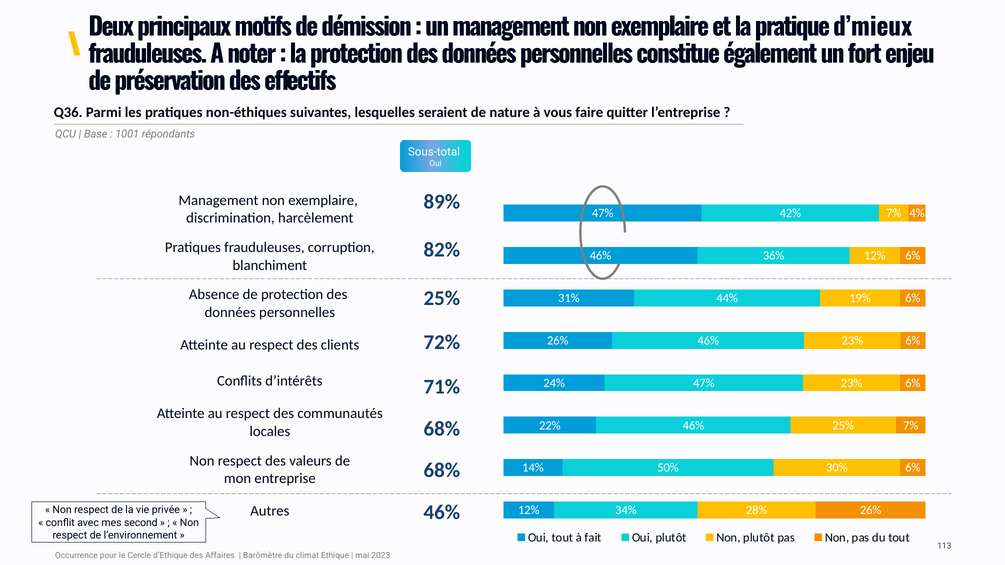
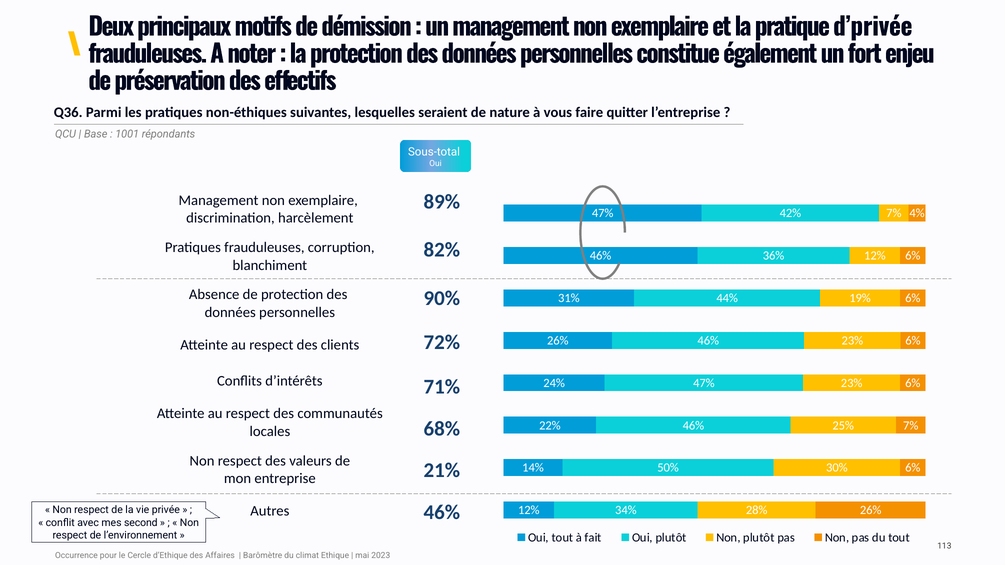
d’mieux: d’mieux -> d’privée
25% at (442, 299): 25% -> 90%
68% at (442, 471): 68% -> 21%
